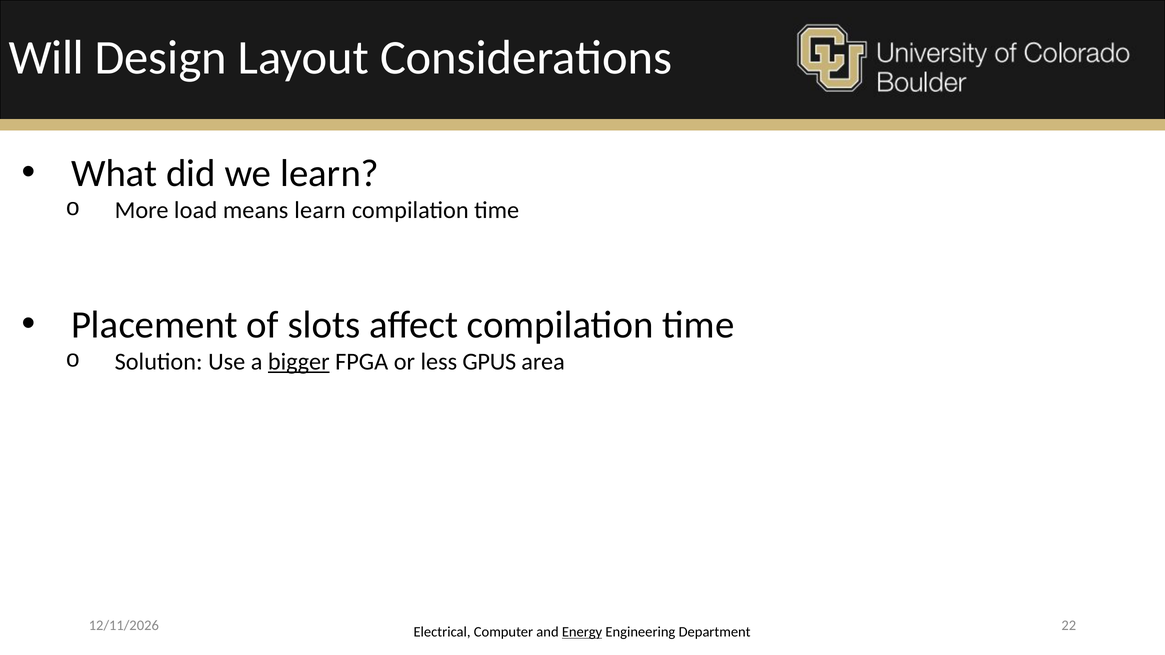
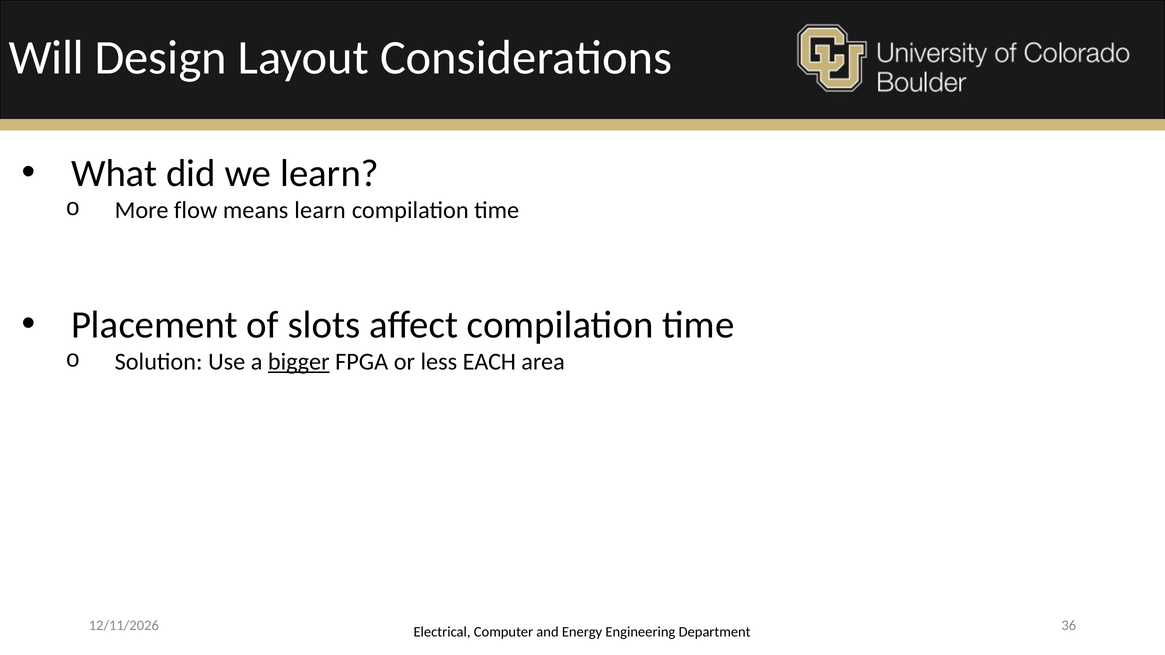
load: load -> flow
GPUS: GPUS -> EACH
22: 22 -> 36
Energy underline: present -> none
